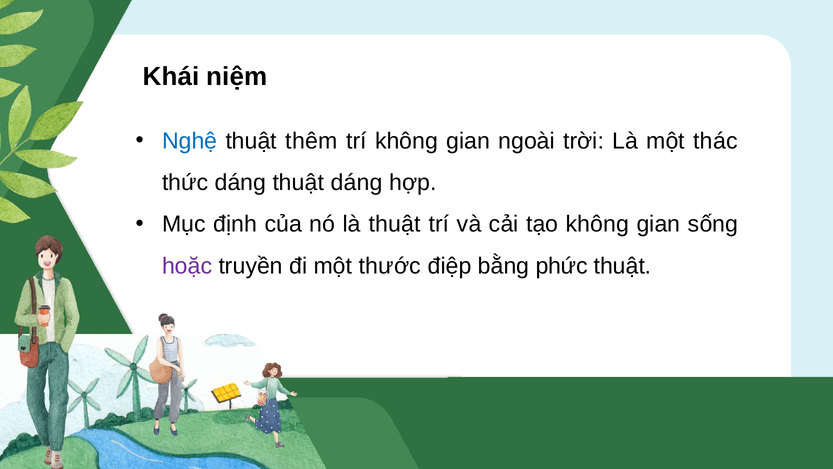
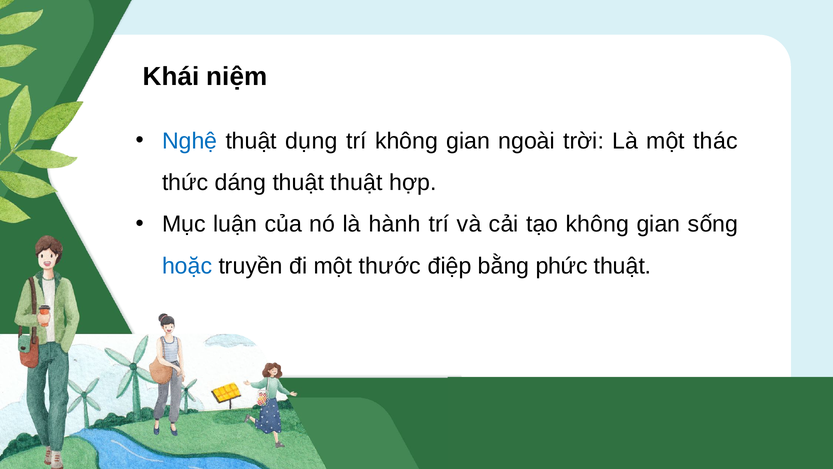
thêm: thêm -> dụng
thuật dáng: dáng -> thuật
định: định -> luận
là thuật: thuật -> hành
hoặc colour: purple -> blue
